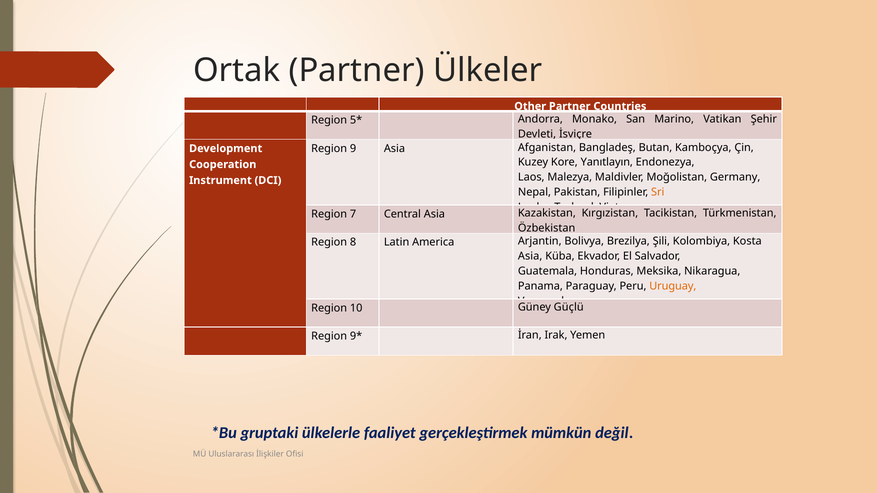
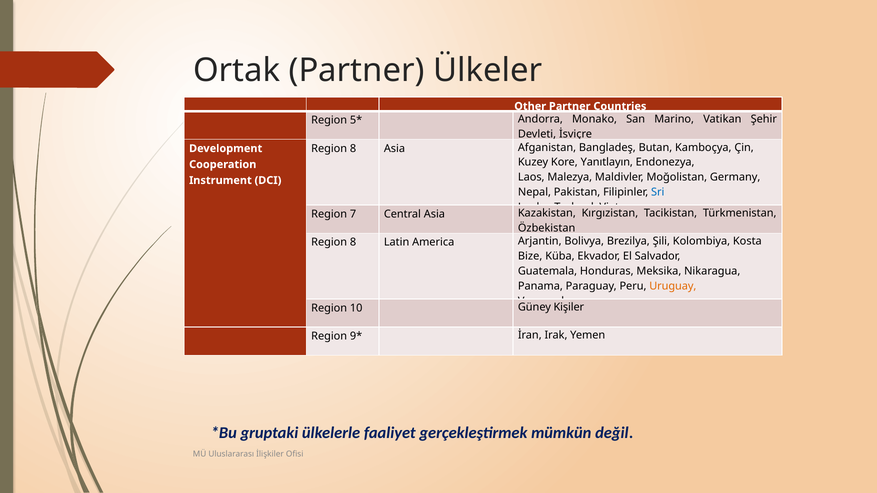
9 at (353, 149): 9 -> 8
Sri colour: orange -> blue
Asia at (530, 256): Asia -> Bize
Güçlü: Güçlü -> Kişiler
